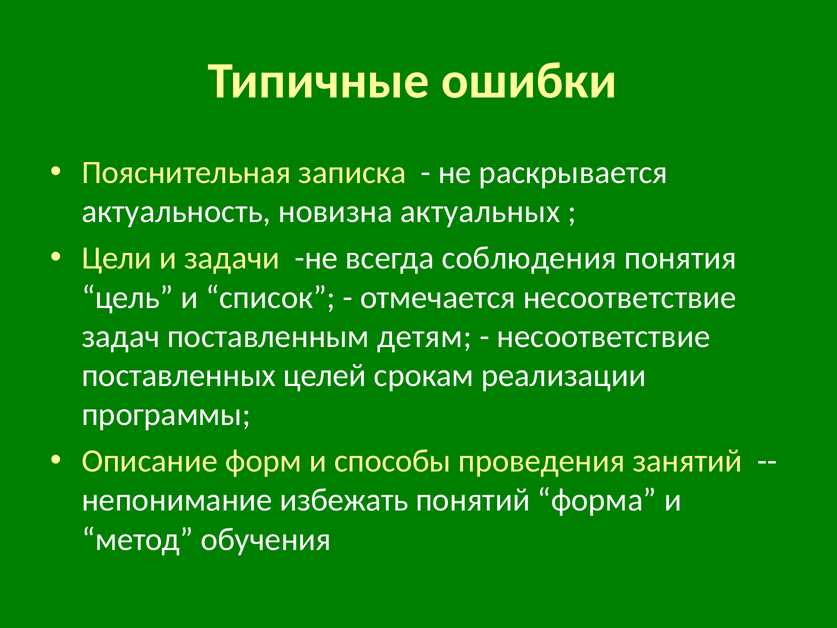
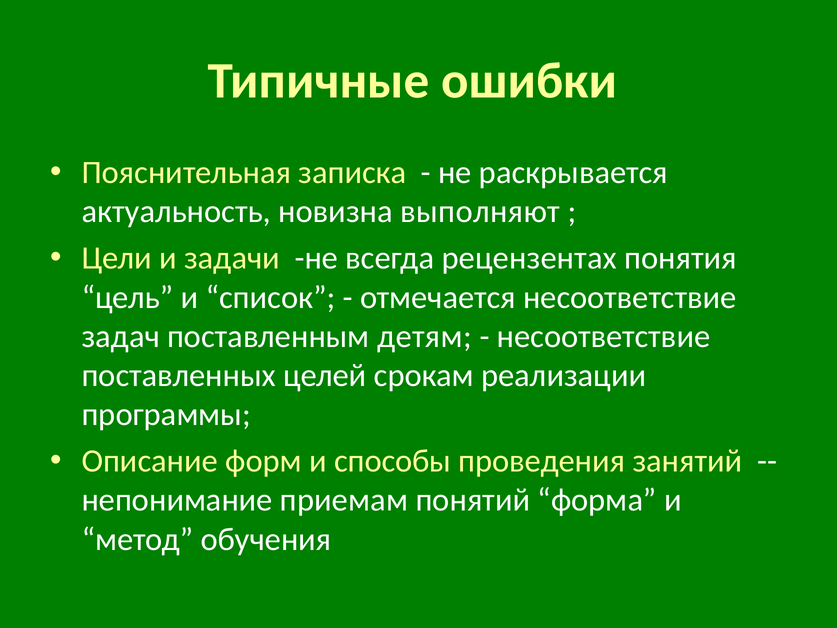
актуальных: актуальных -> выполняют
соблюдения: соблюдения -> рецензентах
избежать: избежать -> приемам
